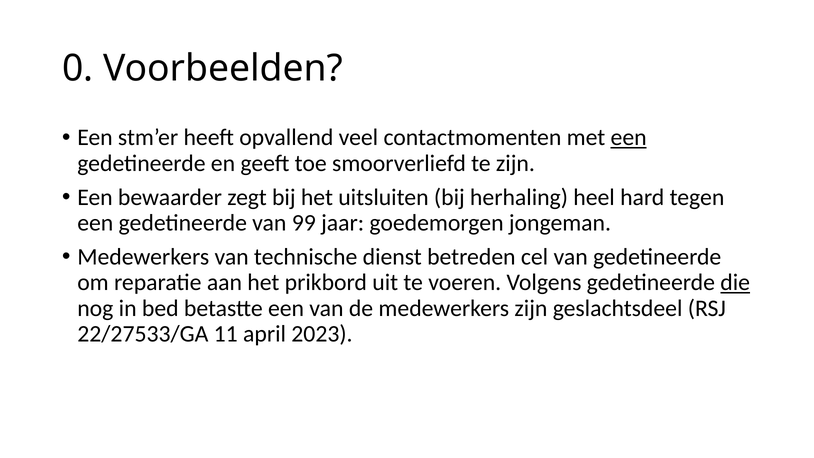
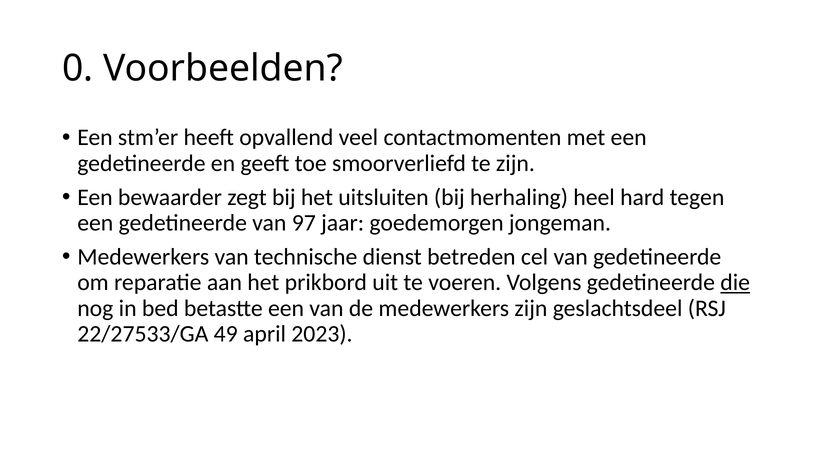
een at (629, 138) underline: present -> none
99: 99 -> 97
11: 11 -> 49
